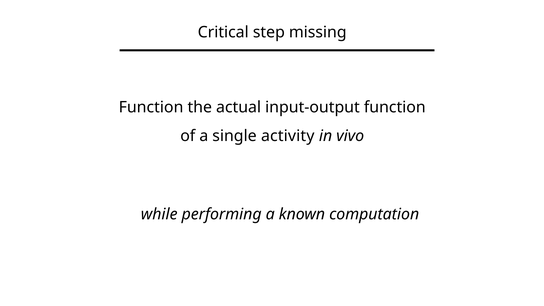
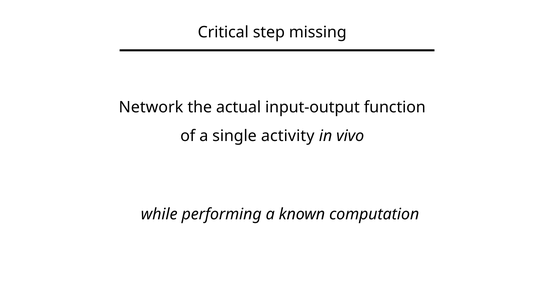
Function at (151, 107): Function -> Network
